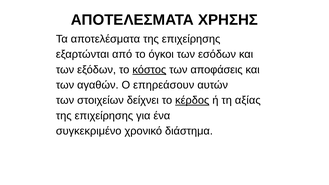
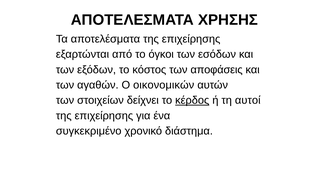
κόστος underline: present -> none
επηρεάσουν: επηρεάσουν -> οικονομικών
αξίας: αξίας -> αυτοί
